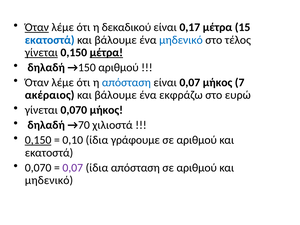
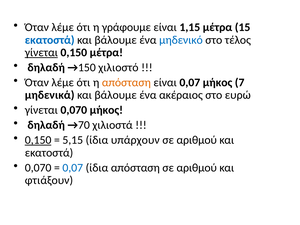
Όταν at (37, 27) underline: present -> none
δεκαδικού: δεκαδικού -> γράφουμε
0,17: 0,17 -> 1,15
μέτρα at (106, 53) underline: present -> none
→150 αριθμού: αριθμού -> χιλιοστό
απόσταση at (126, 83) colour: blue -> orange
ακέραιος: ακέραιος -> μηδενικά
εκφράζω: εκφράζω -> ακέραιος
0,10: 0,10 -> 5,15
γράφουμε: γράφουμε -> υπάρχουν
0,07 at (73, 168) colour: purple -> blue
μηδενικό at (49, 180): μηδενικό -> φτιάξουν
